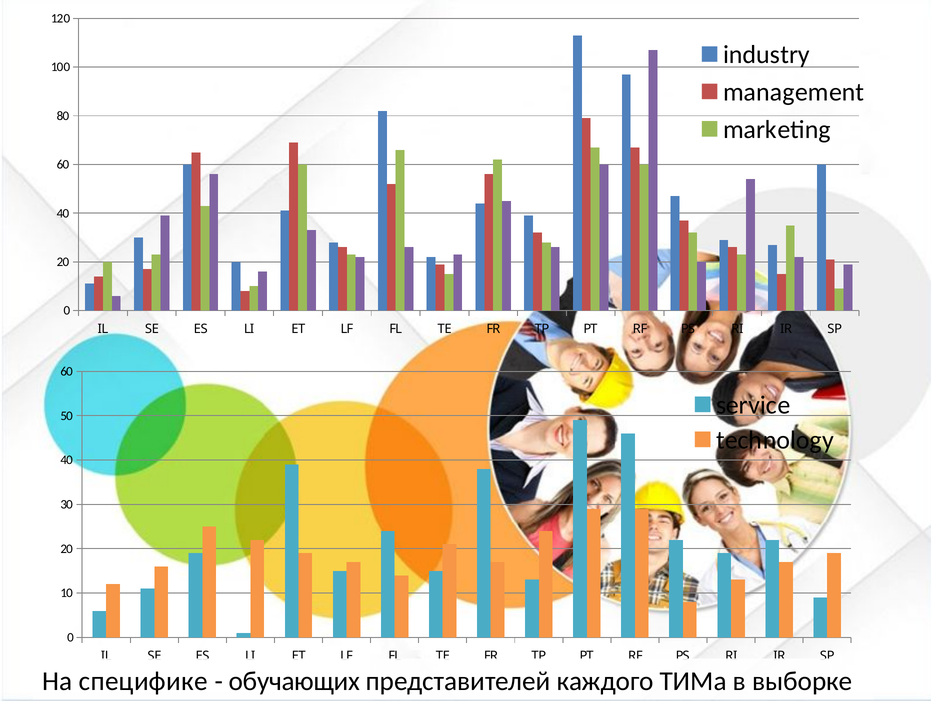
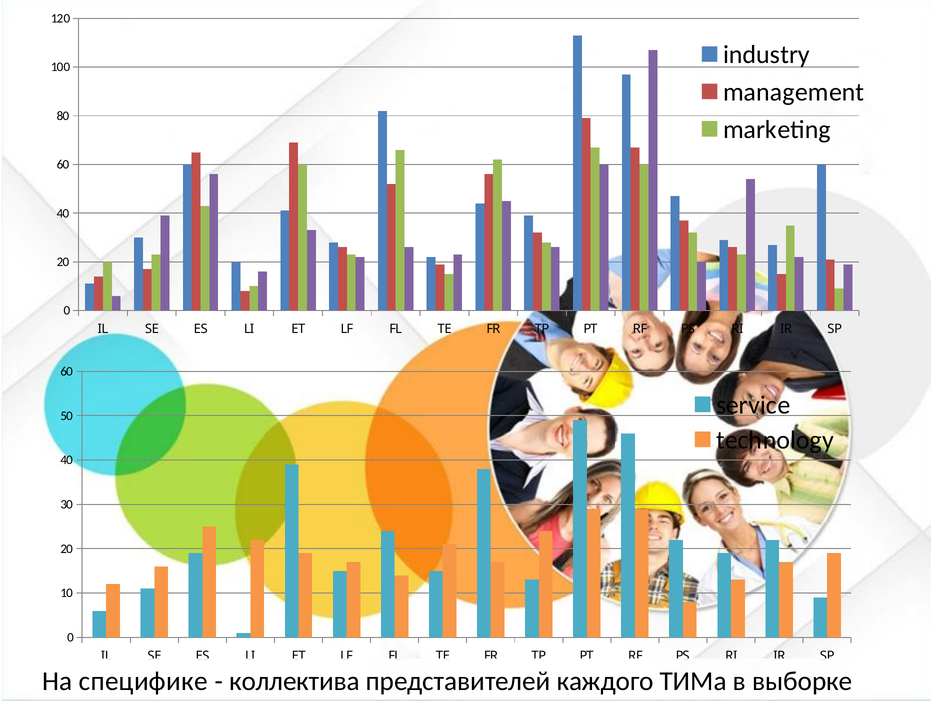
обучающих: обучающих -> коллектива
